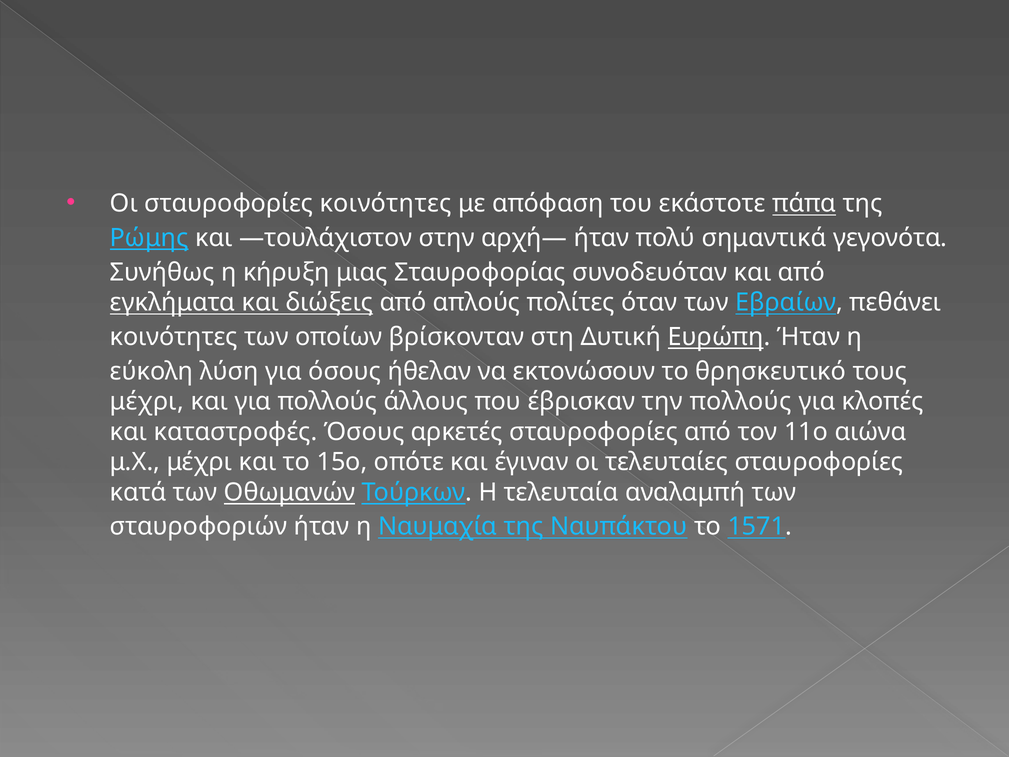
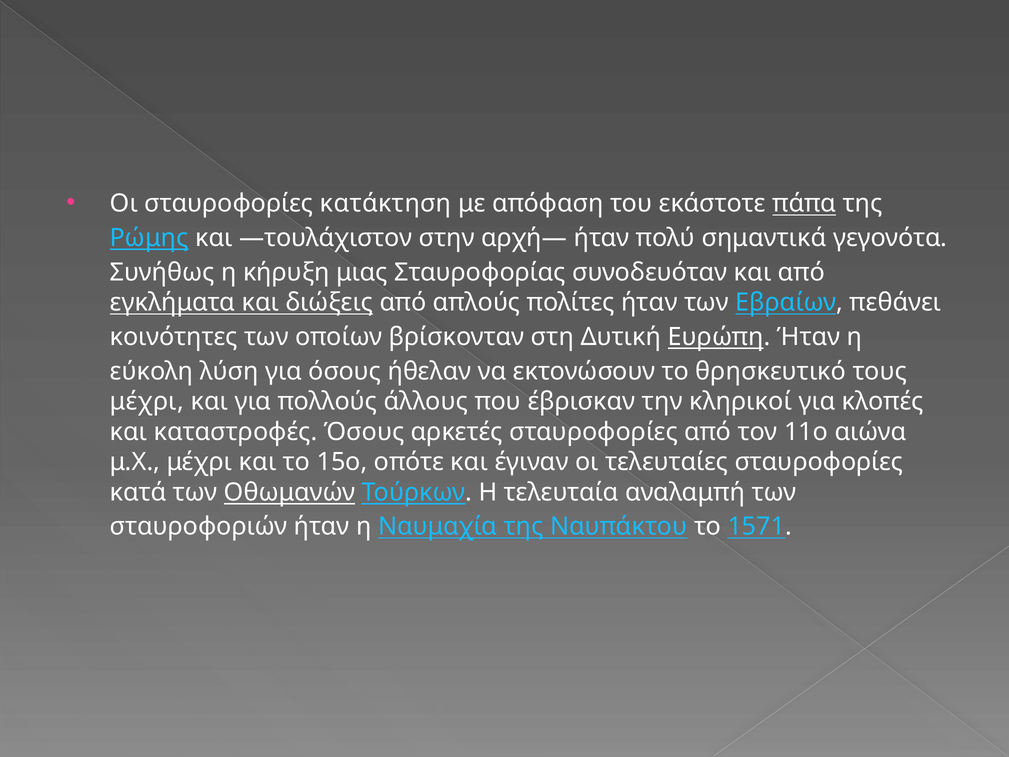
σταυροφορίες κοινότητες: κοινότητες -> κατάκτηση
πολίτες όταν: όταν -> ήταν
την πολλούς: πολλούς -> κληρικοί
